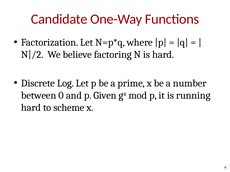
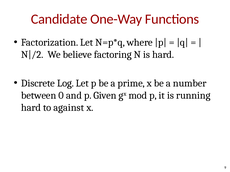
scheme: scheme -> against
